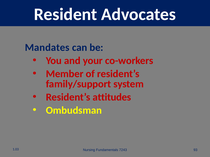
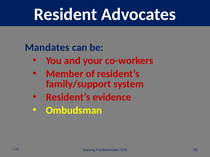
attitudes: attitudes -> evidence
